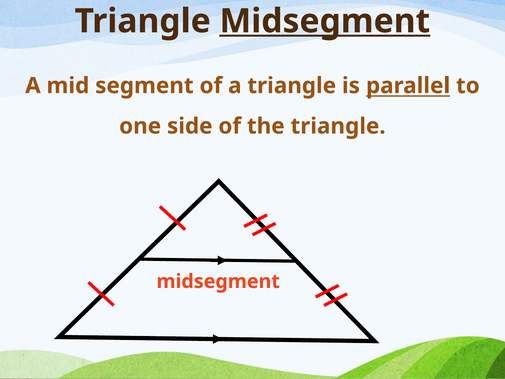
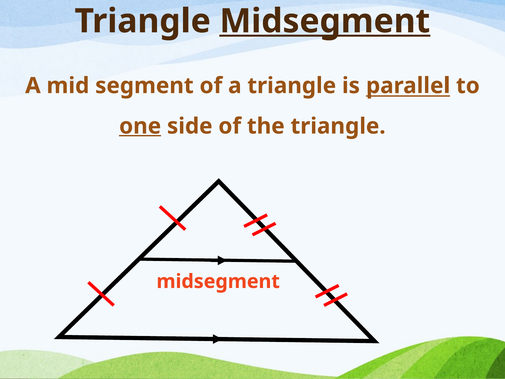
one underline: none -> present
